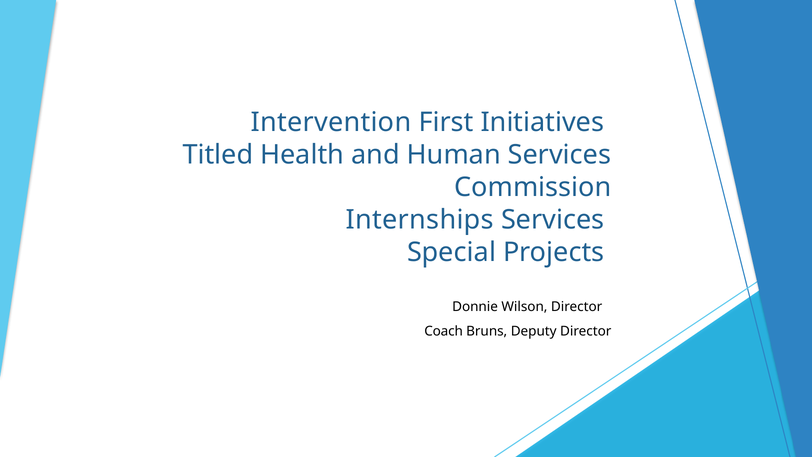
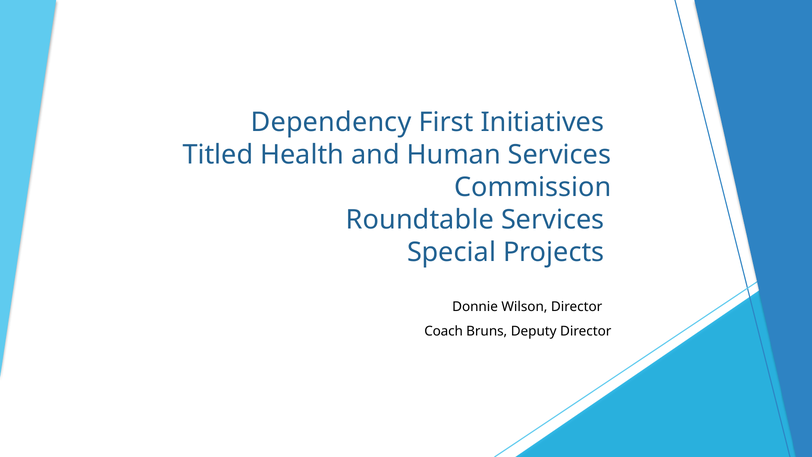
Intervention: Intervention -> Dependency
Internships: Internships -> Roundtable
